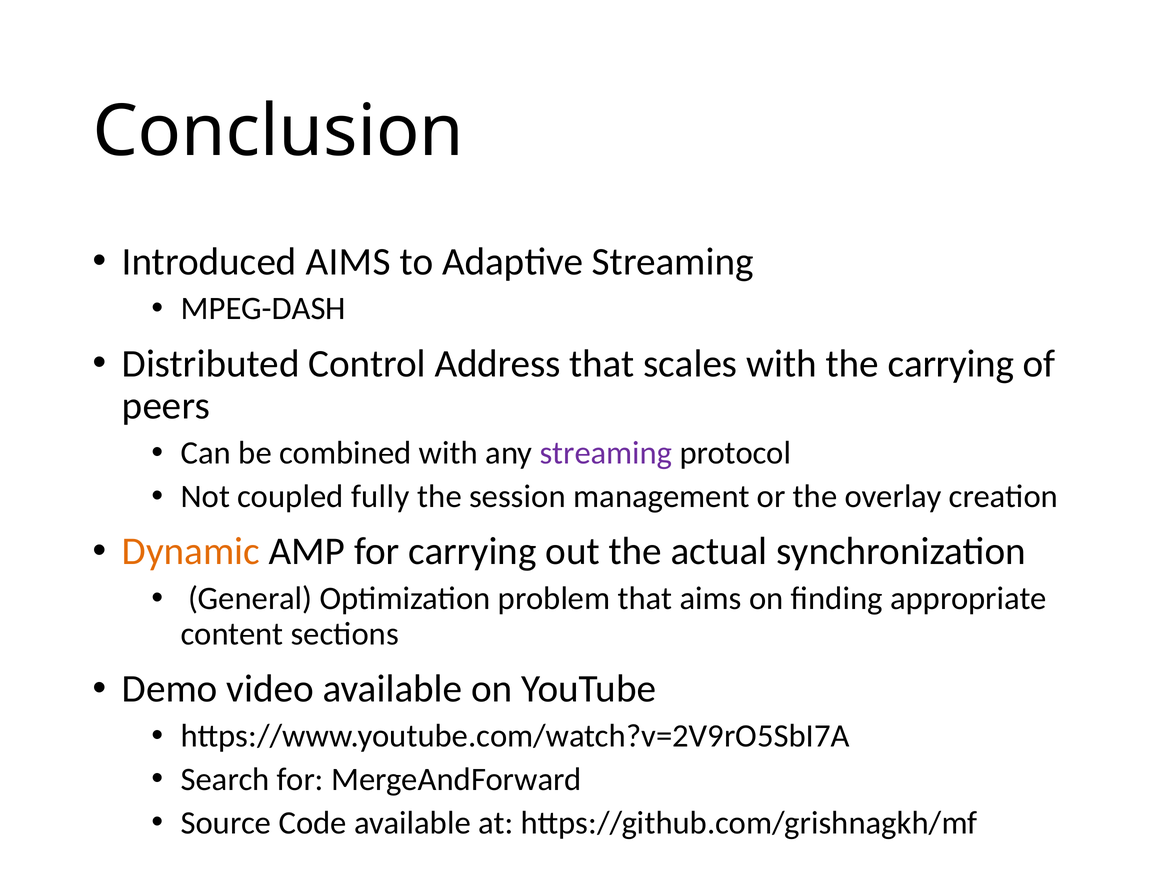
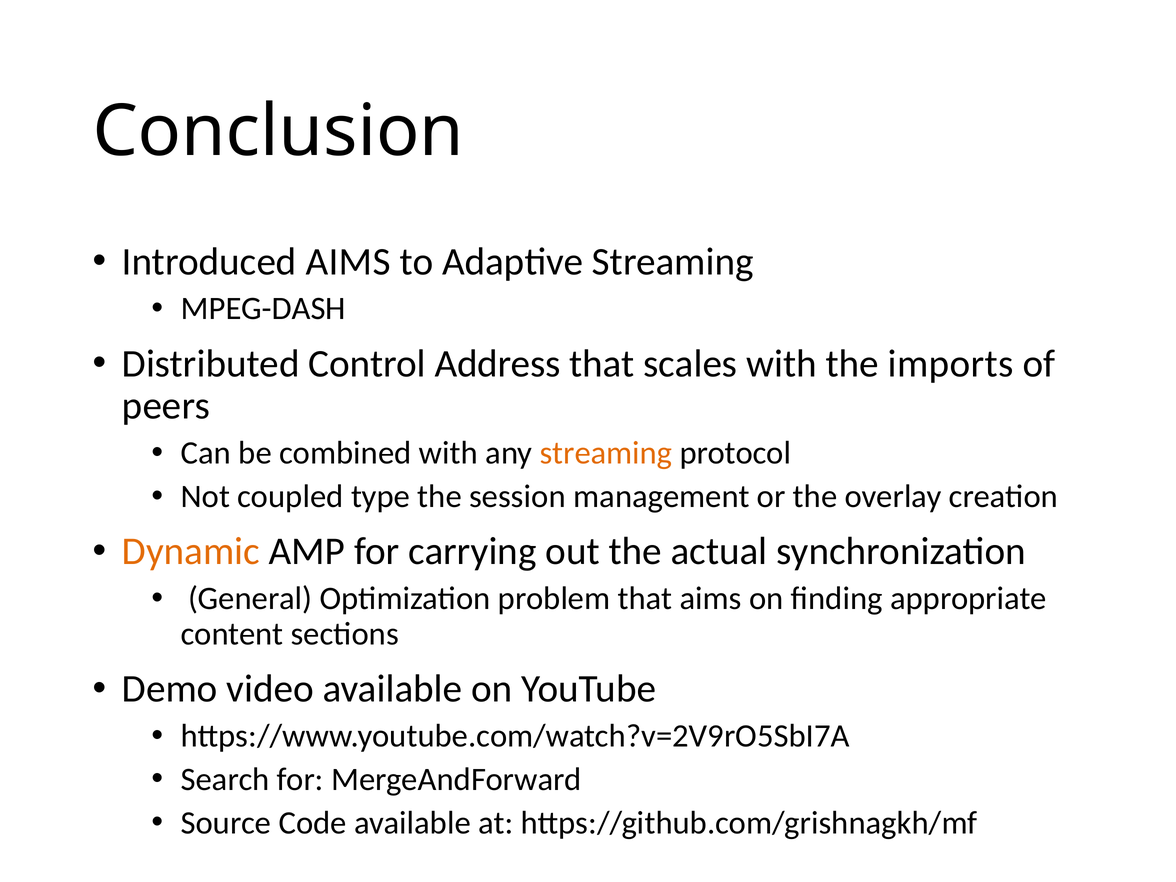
the carrying: carrying -> imports
streaming at (606, 453) colour: purple -> orange
fully: fully -> type
